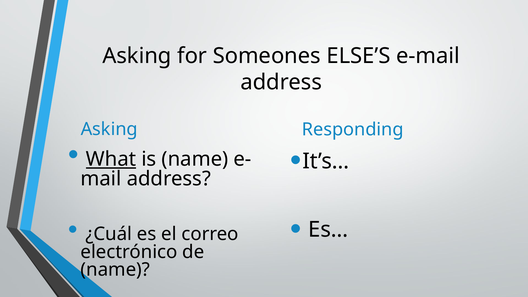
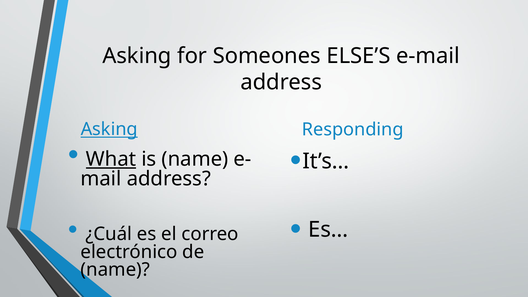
Asking at (109, 129) underline: none -> present
